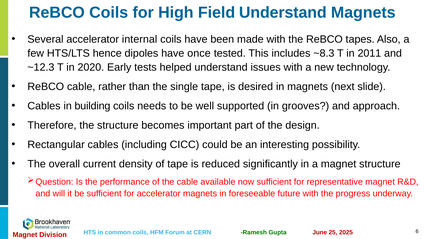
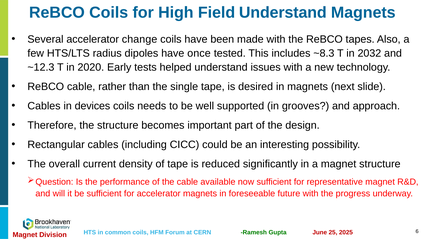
internal: internal -> change
hence: hence -> radius
2011: 2011 -> 2032
building: building -> devices
